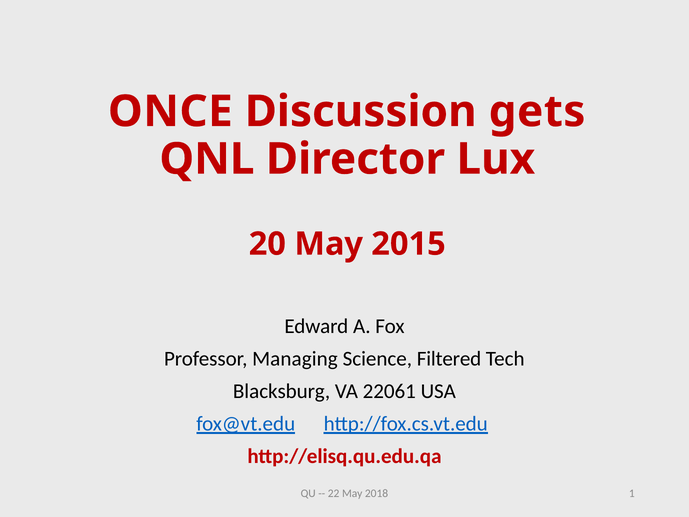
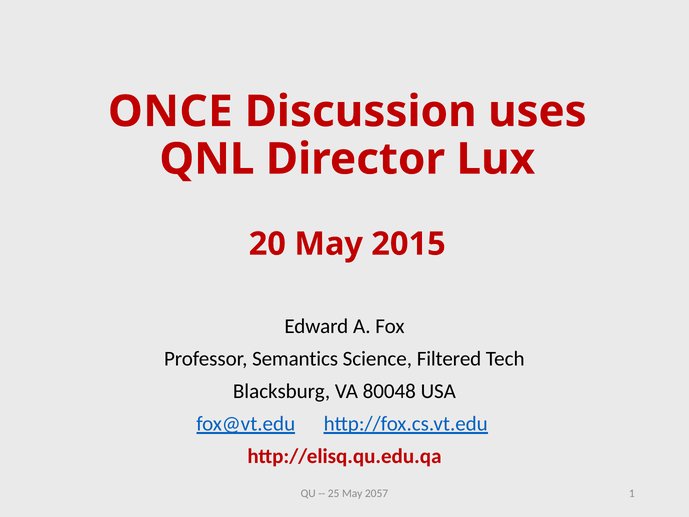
gets: gets -> uses
Managing: Managing -> Semantics
22061: 22061 -> 80048
22: 22 -> 25
2018: 2018 -> 2057
